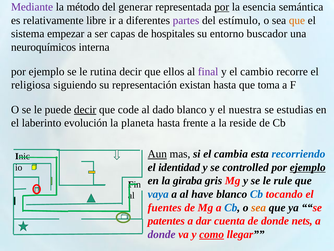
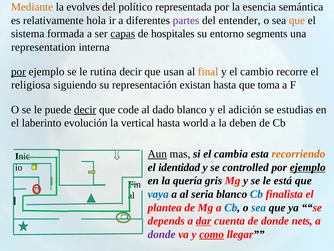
Mediante colour: purple -> orange
método: método -> evolves
generar: generar -> político
por at (222, 7) underline: present -> none
libre: libre -> hola
estímulo: estímulo -> entender
empezar: empezar -> formada
capas underline: none -> present
buscador: buscador -> segments
neuroquímicos: neuroquímicos -> representation
por at (18, 72) underline: none -> present
ellos: ellos -> usan
final colour: purple -> orange
nuestra: nuestra -> adición
planeta: planeta -> vertical
frente: frente -> world
reside: reside -> deben
recorriendo colour: blue -> orange
giraba: giraba -> quería
rule: rule -> está
have: have -> seria
tocando: tocando -> finalista
fuentes: fuentes -> plantea
sea at (259, 207) colour: orange -> blue
patentes: patentes -> depends
dar underline: none -> present
